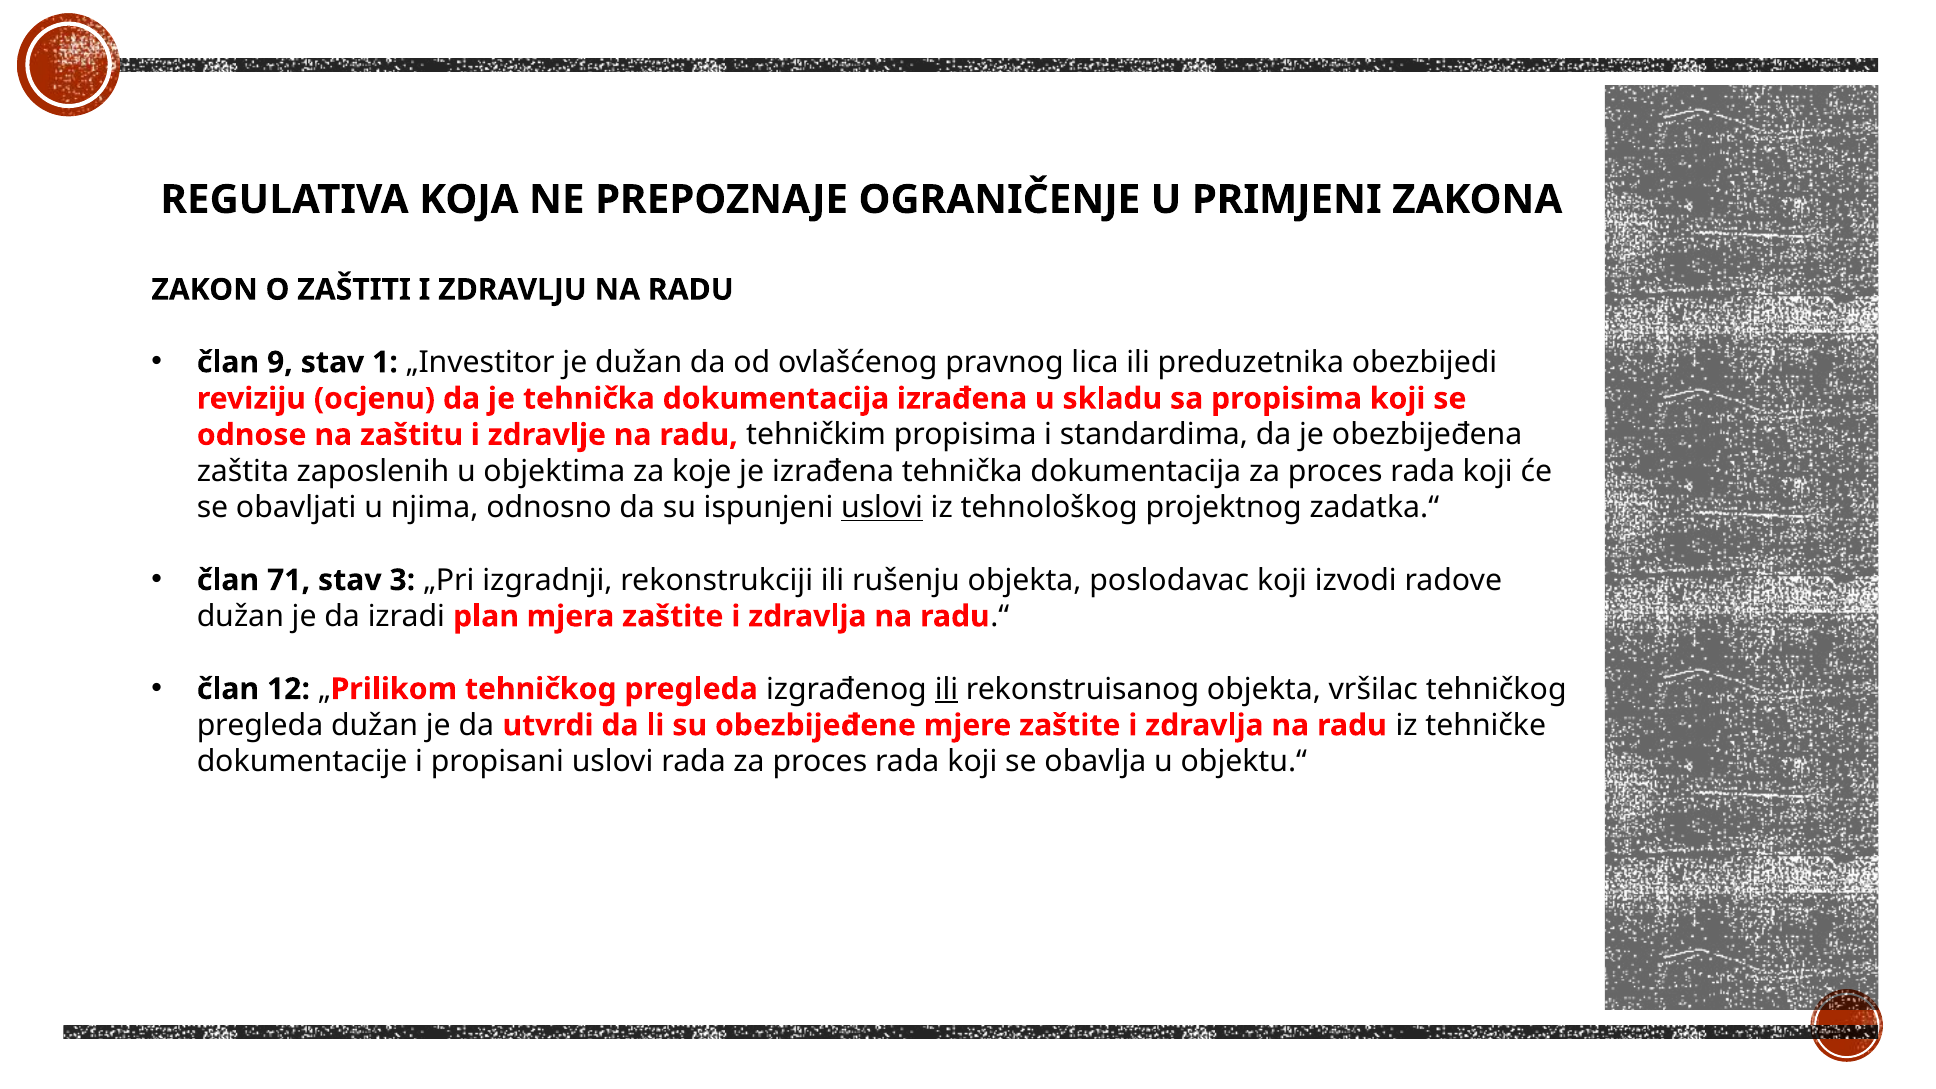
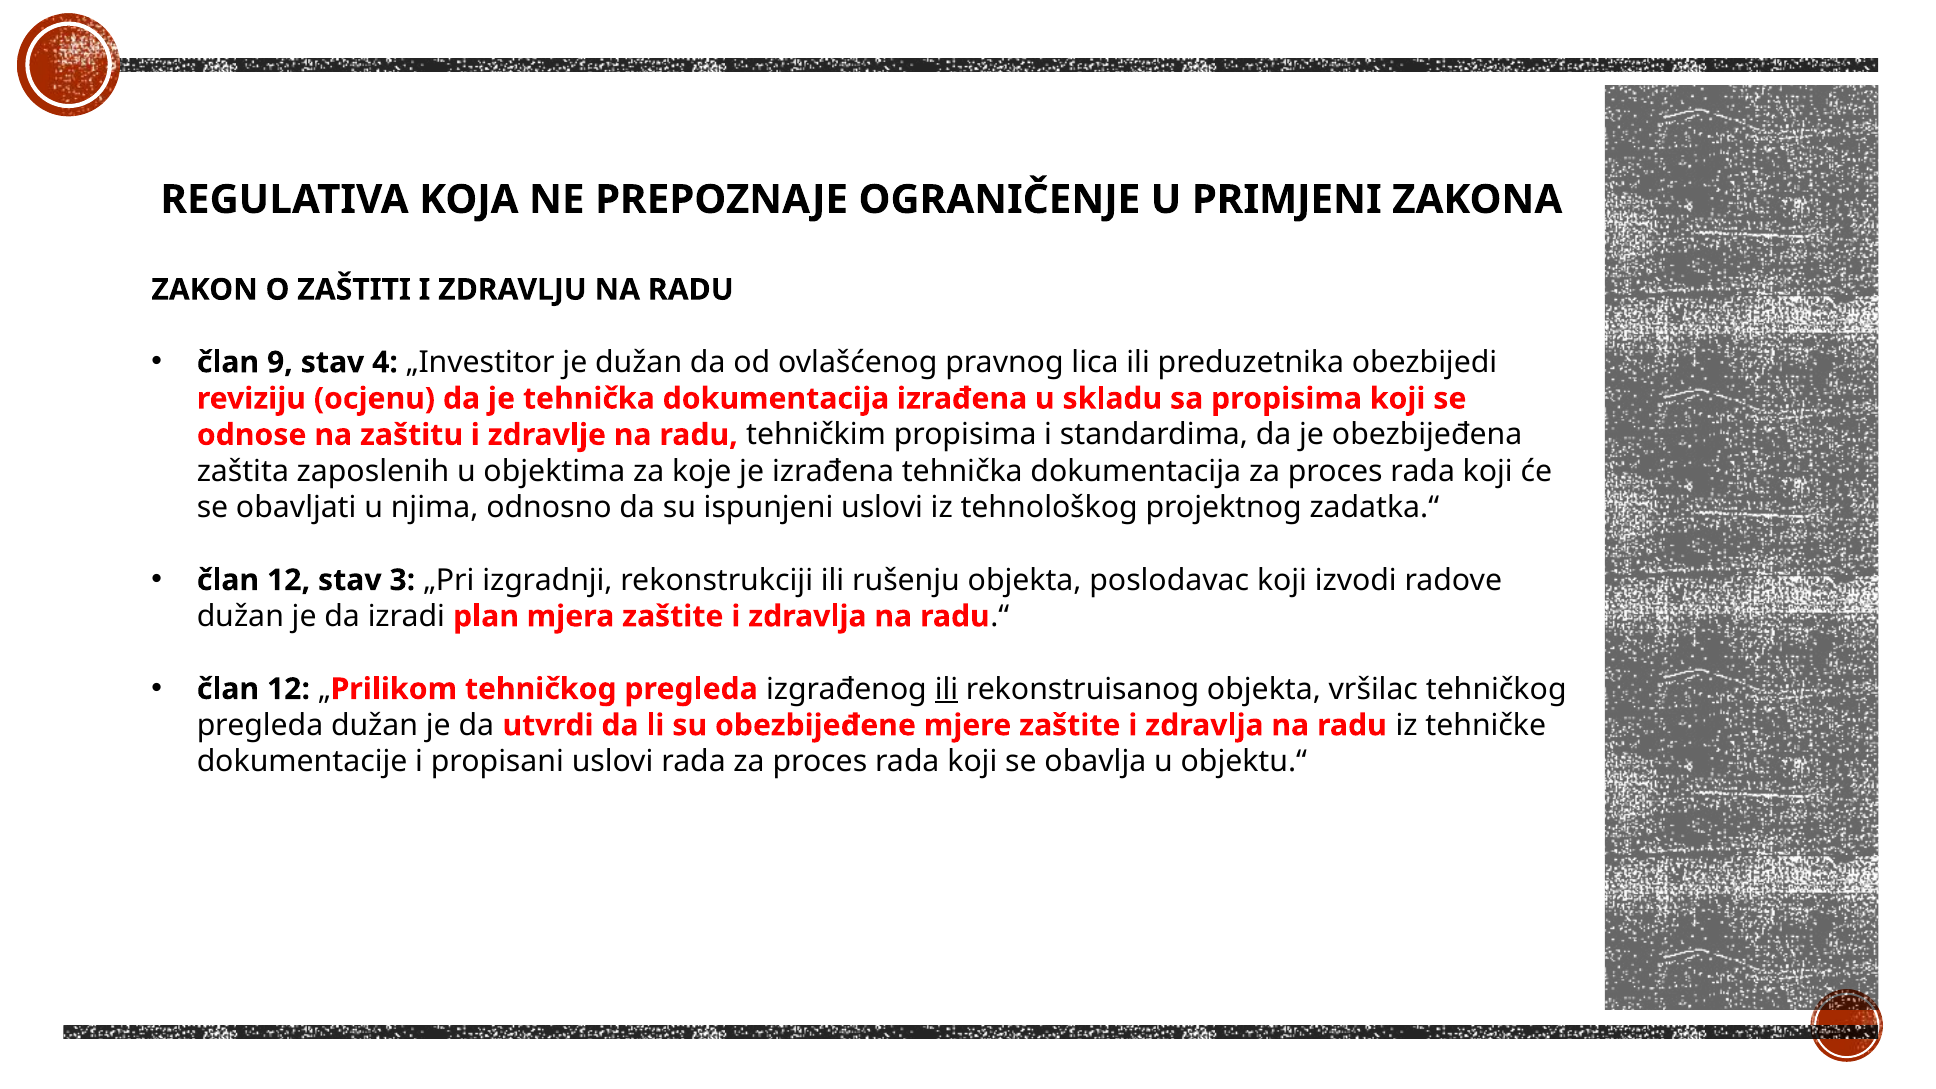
1: 1 -> 4
uslovi at (882, 508) underline: present -> none
71 at (289, 580): 71 -> 12
